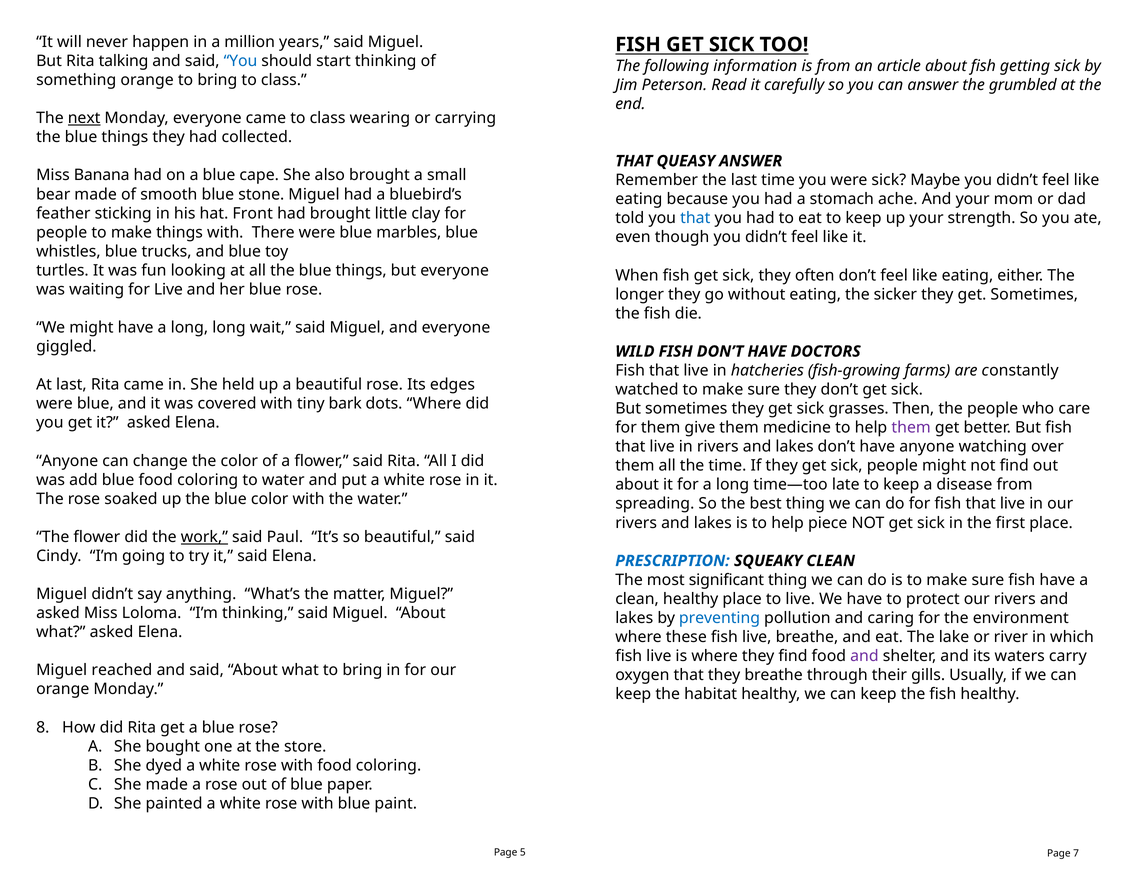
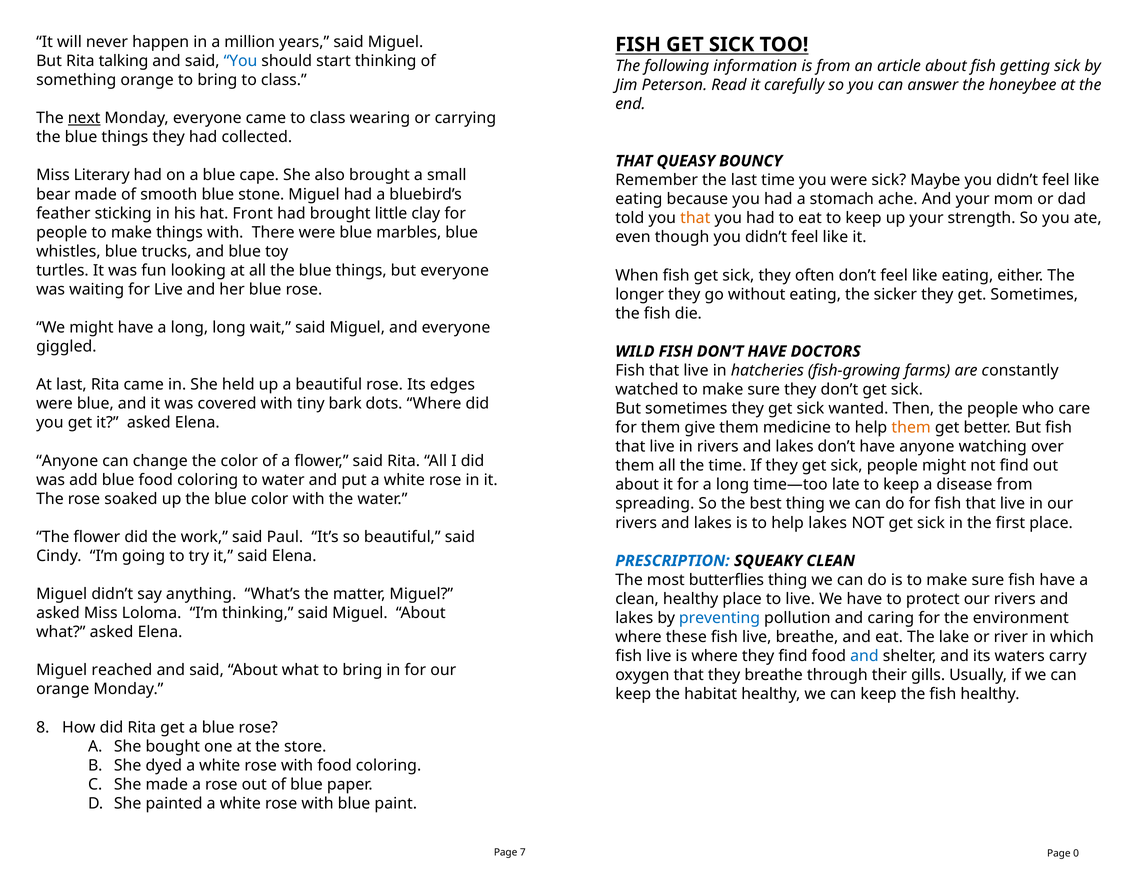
grumbled: grumbled -> honeybee
QUEASY ANSWER: ANSWER -> BOUNCY
Banana: Banana -> Literary
that at (695, 218) colour: blue -> orange
grasses: grasses -> wanted
them at (911, 427) colour: purple -> orange
help piece: piece -> lakes
work underline: present -> none
significant: significant -> butterflies
and at (864, 656) colour: purple -> blue
5: 5 -> 7
7: 7 -> 0
